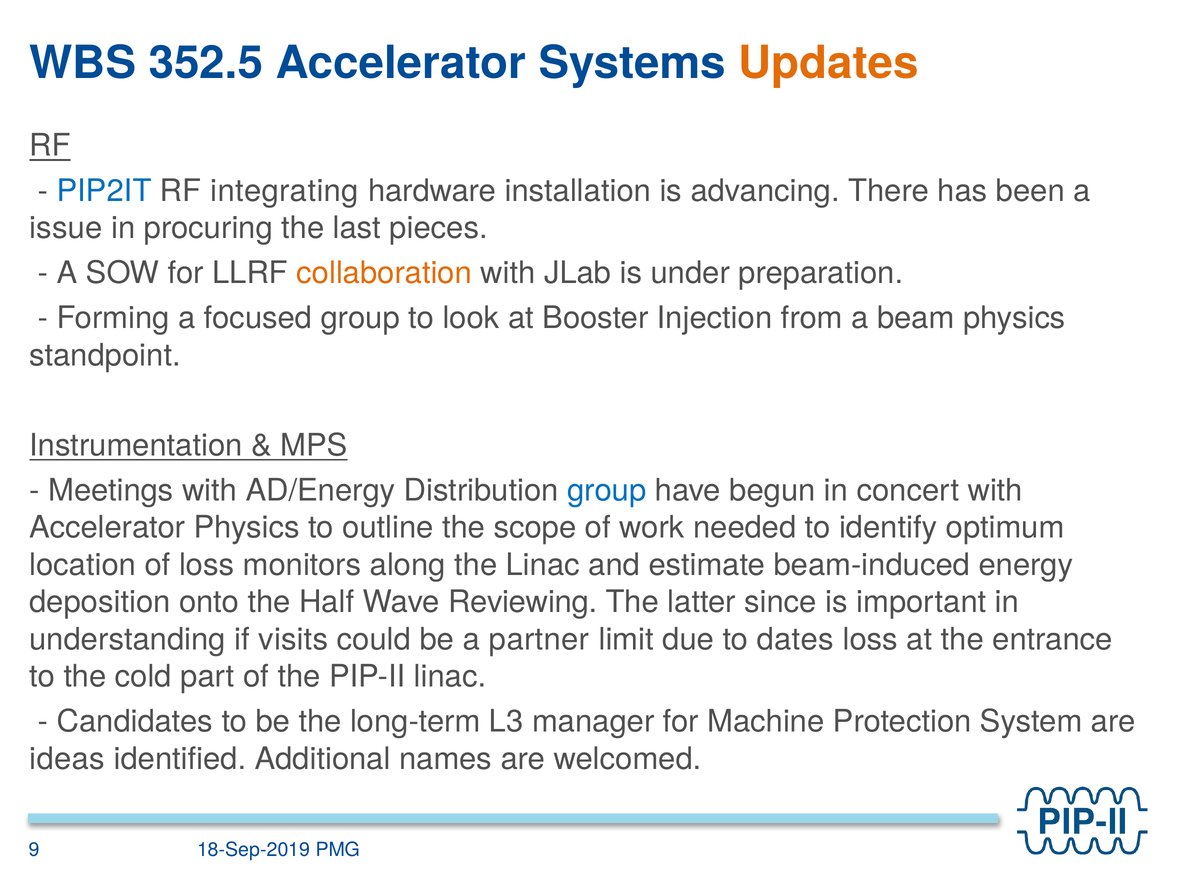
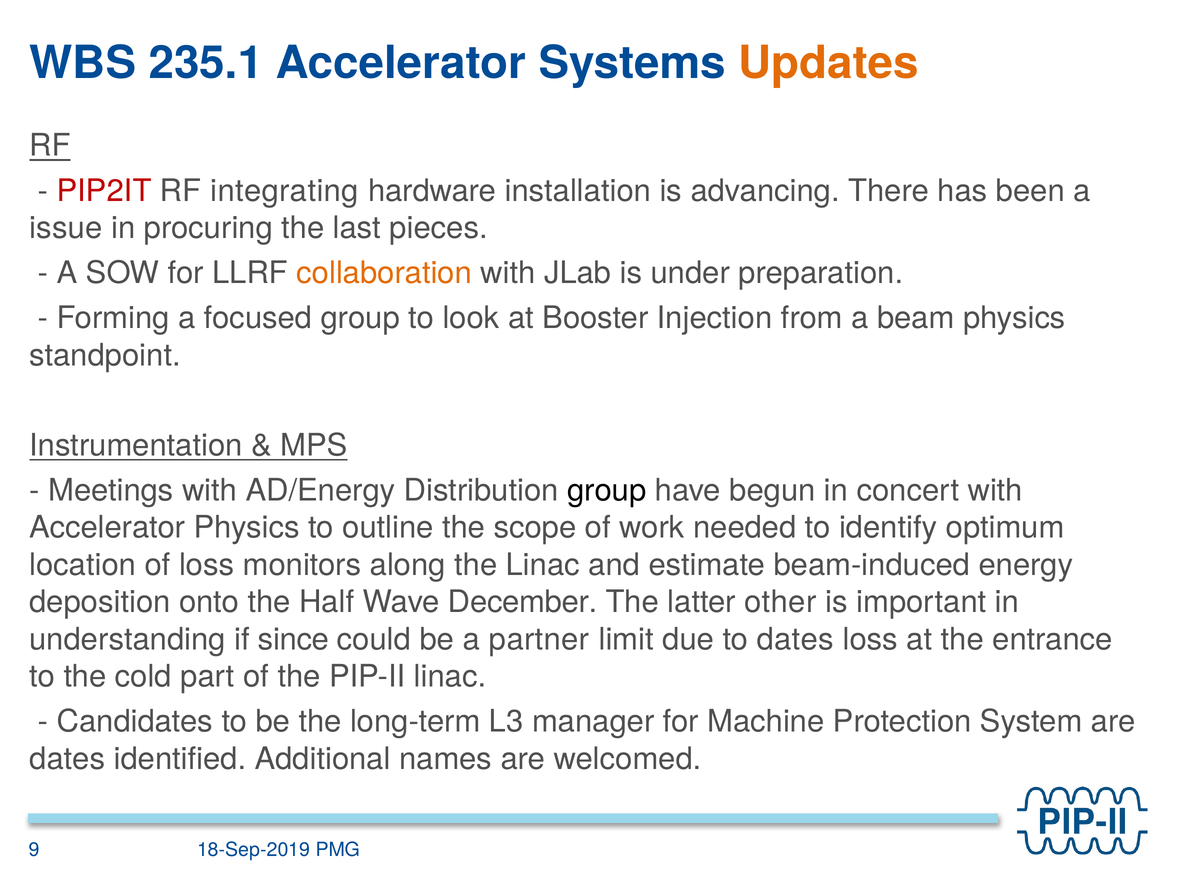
352.5: 352.5 -> 235.1
PIP2IT colour: blue -> red
group at (607, 491) colour: blue -> black
Reviewing: Reviewing -> December
since: since -> other
visits: visits -> since
ideas at (67, 760): ideas -> dates
